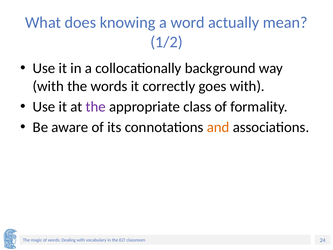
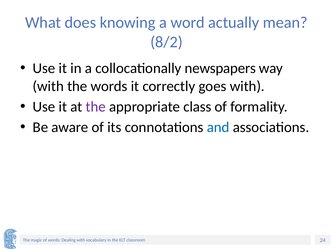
1/2: 1/2 -> 8/2
background: background -> newspapers
and colour: orange -> blue
